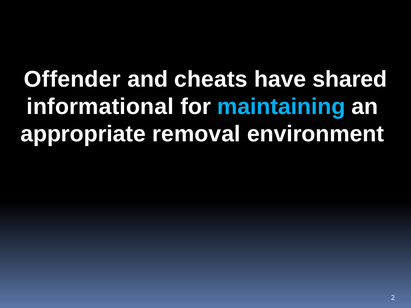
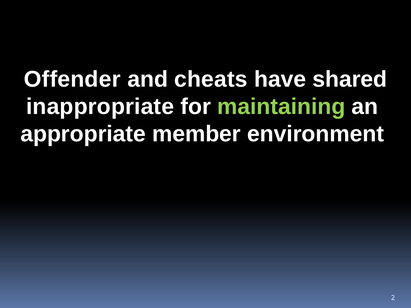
informational: informational -> inappropriate
maintaining colour: light blue -> light green
removal: removal -> member
